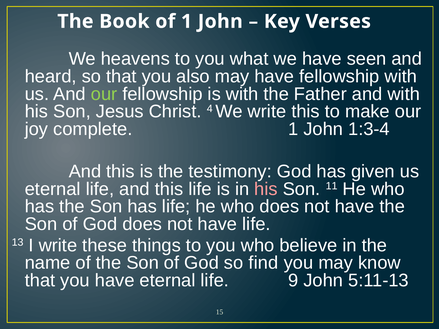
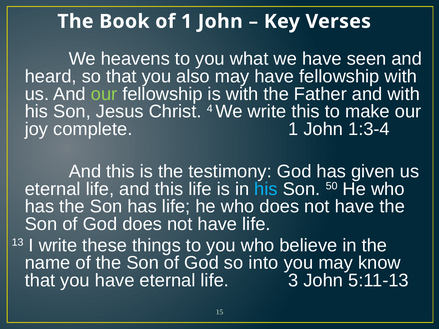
his at (266, 189) colour: pink -> light blue
11: 11 -> 50
find: find -> into
9: 9 -> 3
